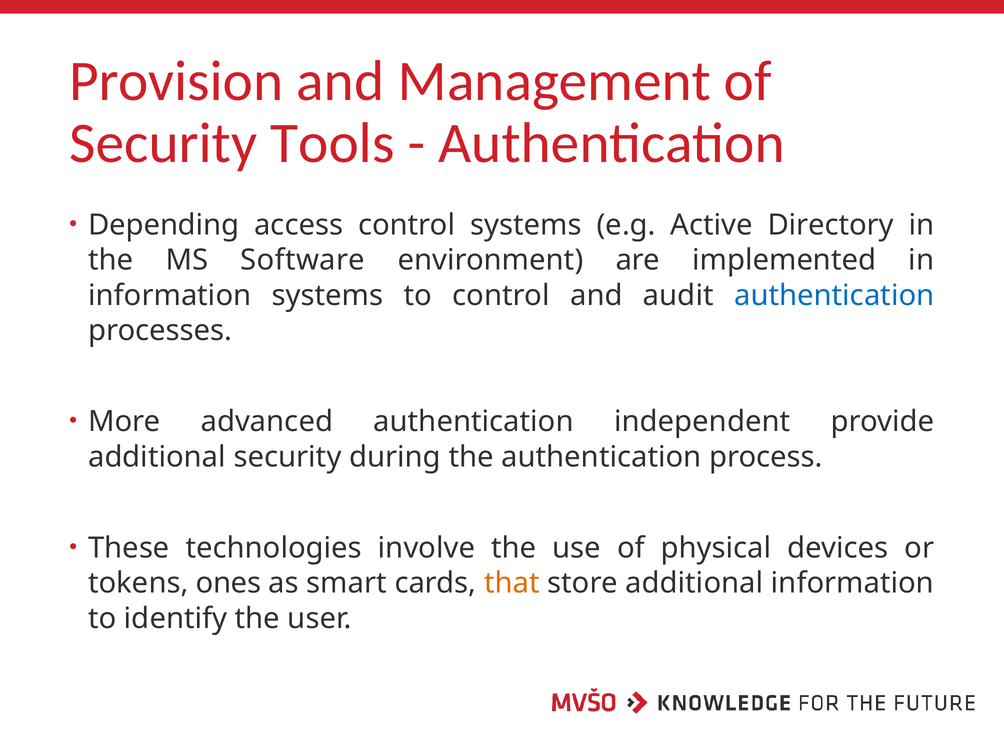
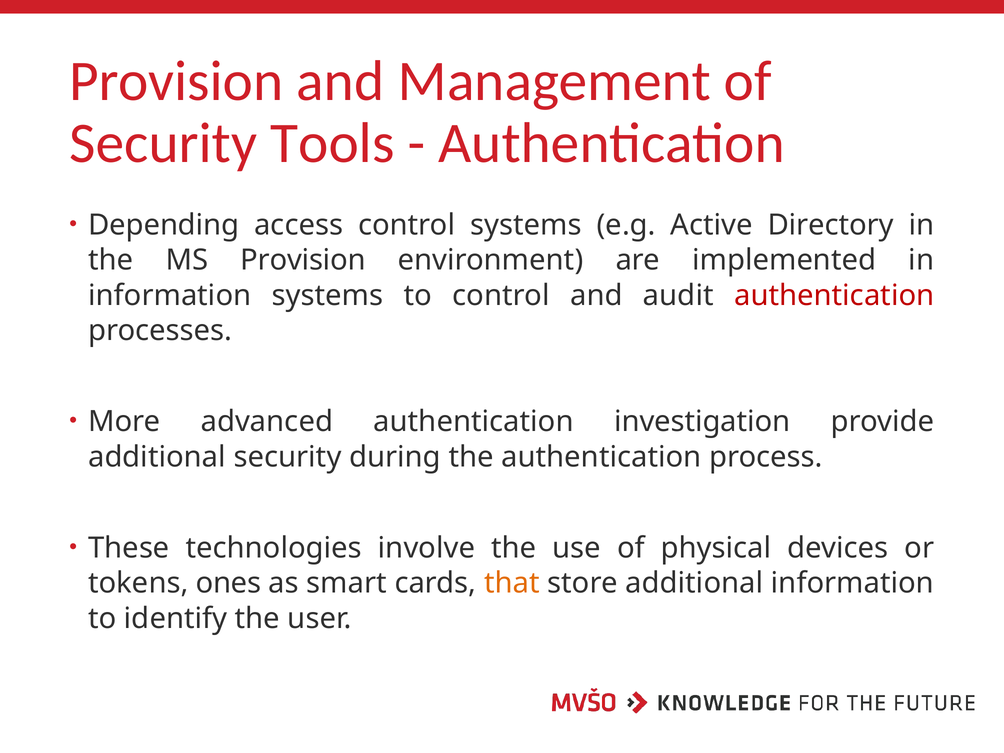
MS Software: Software -> Provision
authentication at (834, 295) colour: blue -> red
independent: independent -> investigation
